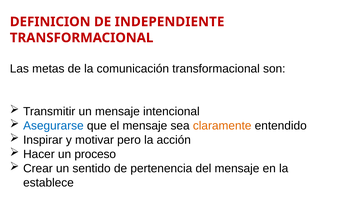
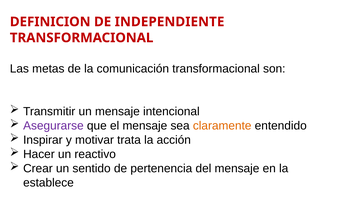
Asegurarse colour: blue -> purple
pero: pero -> trata
proceso: proceso -> reactivo
